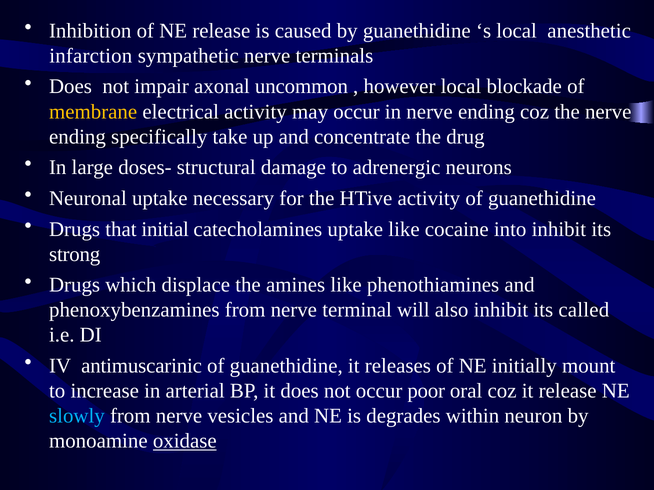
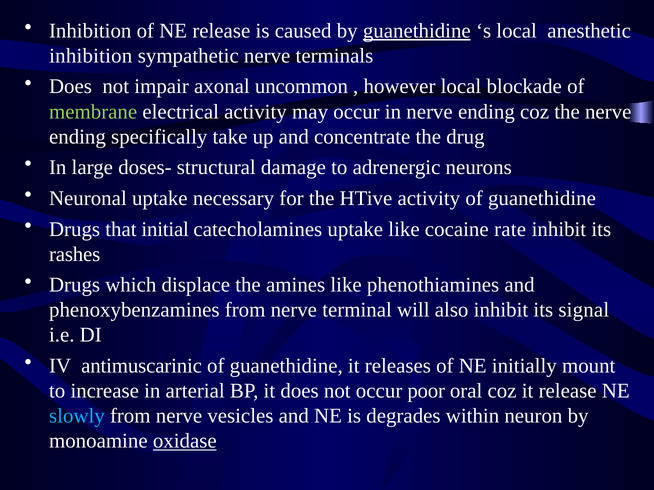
guanethidine at (417, 31) underline: none -> present
infarction at (91, 56): infarction -> inhibition
membrane colour: yellow -> light green
into: into -> rate
strong: strong -> rashes
called: called -> signal
